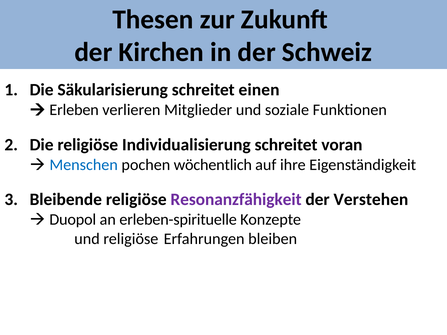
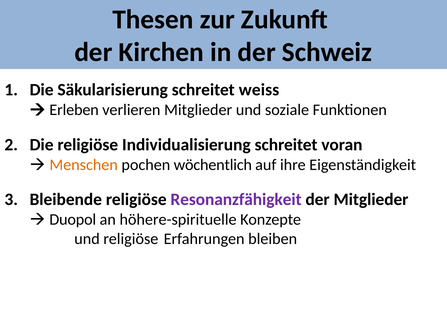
einen: einen -> weiss
Menschen colour: blue -> orange
der Verstehen: Verstehen -> Mitglieder
erleben-spirituelle: erleben-spirituelle -> höhere-spirituelle
